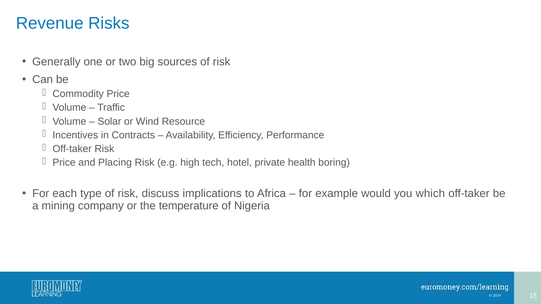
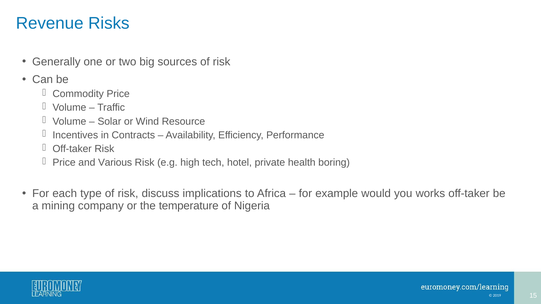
Placing: Placing -> Various
which: which -> works
